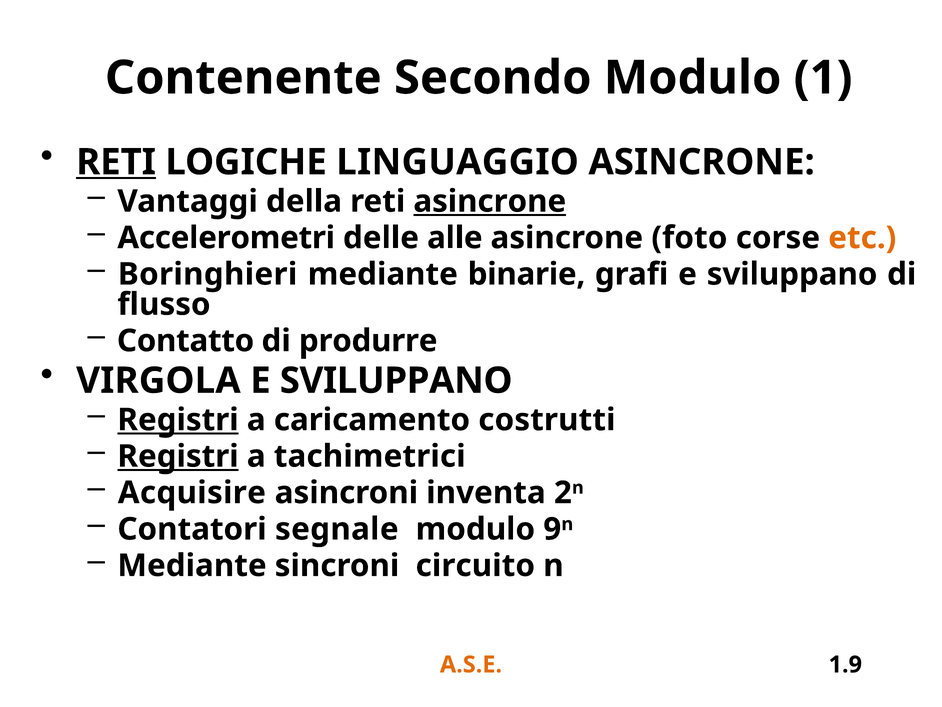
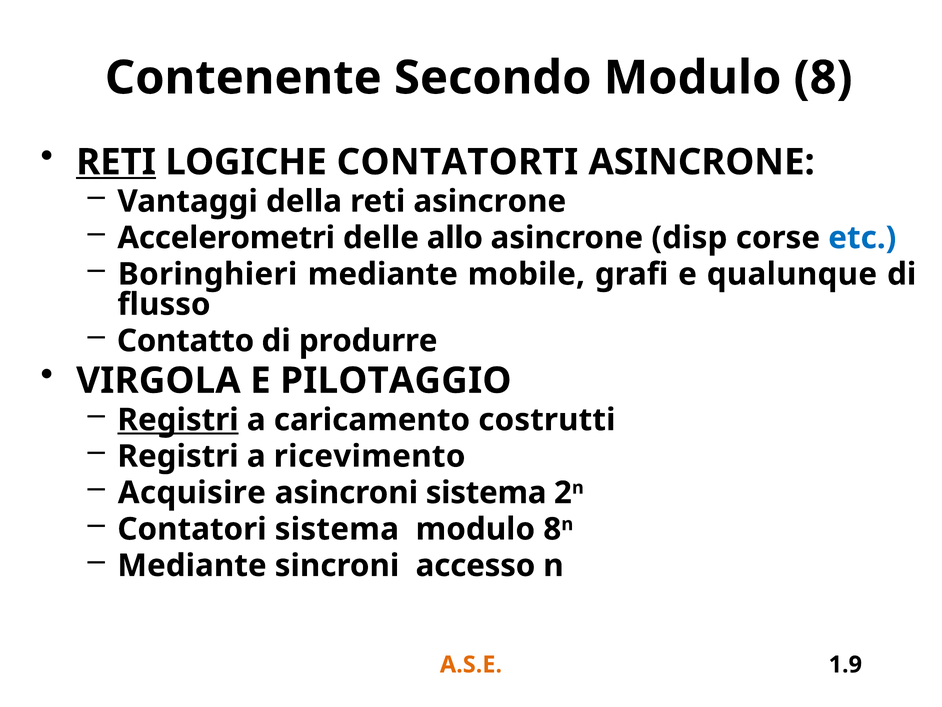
Secondo Modulo 1: 1 -> 8
LINGUAGGIO: LINGUAGGIO -> CONTATORTI
asincrone at (490, 201) underline: present -> none
alle: alle -> allo
foto: foto -> disp
etc colour: orange -> blue
binarie: binarie -> mobile
grafi e sviluppano: sviluppano -> qualunque
SVILUPPANO at (396, 380): SVILUPPANO -> PILOTAGGIO
Registri at (178, 456) underline: present -> none
tachimetrici: tachimetrici -> ricevimento
asincroni inventa: inventa -> sistema
Contatori segnale: segnale -> sistema
9 at (552, 529): 9 -> 8
circuito: circuito -> accesso
